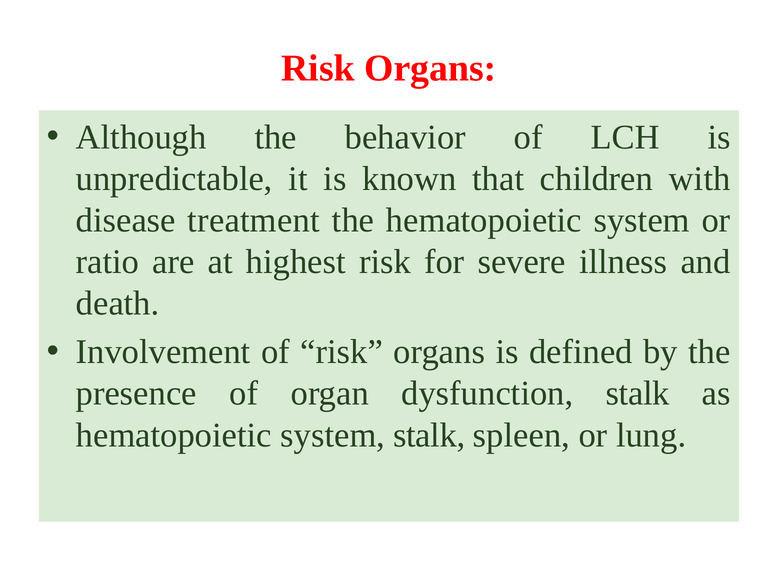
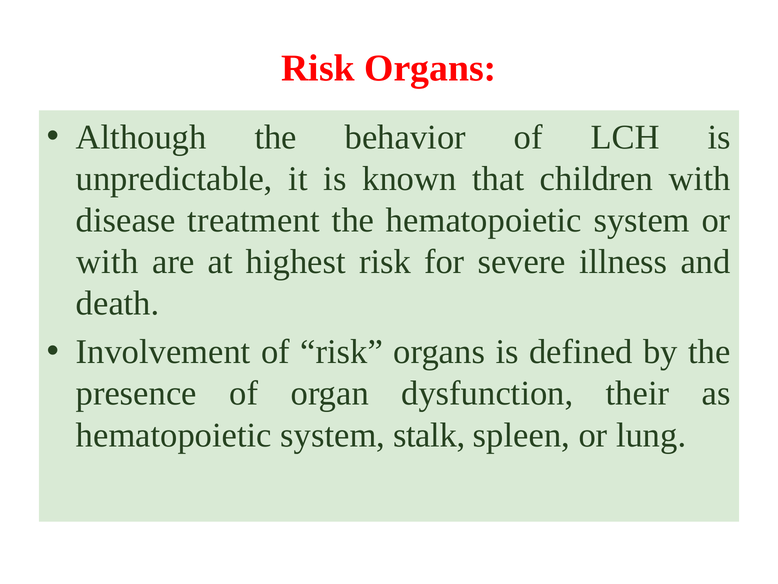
ratio at (108, 262): ratio -> with
dysfunction stalk: stalk -> their
